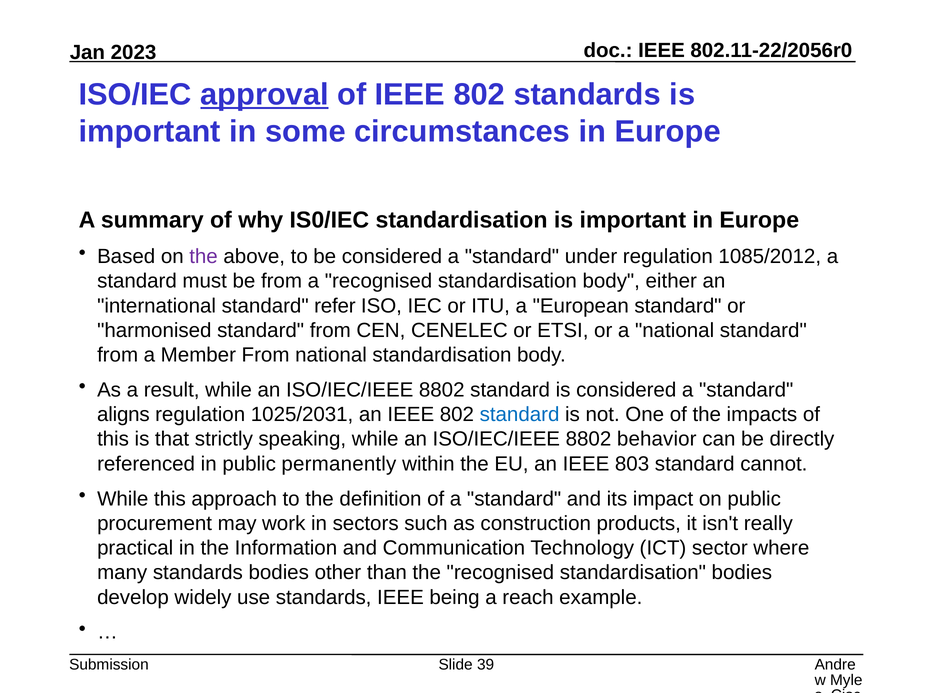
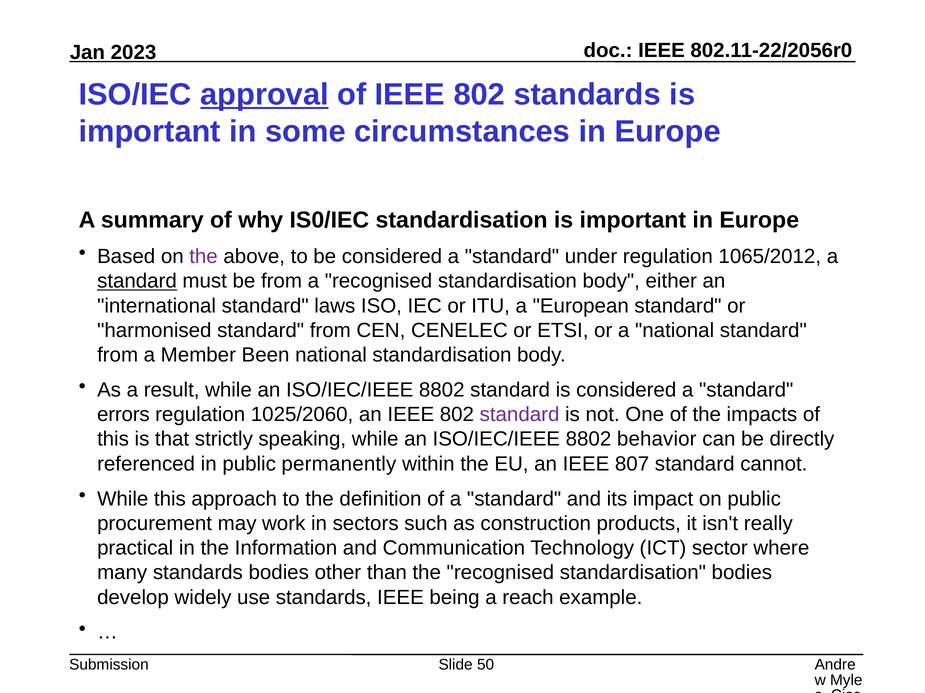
1085/2012: 1085/2012 -> 1065/2012
standard at (137, 282) underline: none -> present
refer: refer -> laws
Member From: From -> Been
aligns: aligns -> errors
1025/2031: 1025/2031 -> 1025/2060
standard at (520, 415) colour: blue -> purple
803: 803 -> 807
39: 39 -> 50
